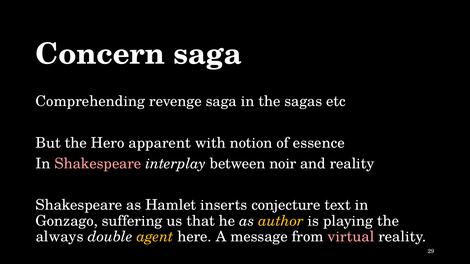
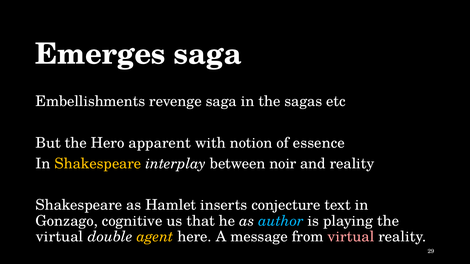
Concern: Concern -> Emerges
Comprehending: Comprehending -> Embellishments
Shakespeare at (98, 164) colour: pink -> yellow
suffering: suffering -> cognitive
author colour: yellow -> light blue
always at (60, 237): always -> virtual
